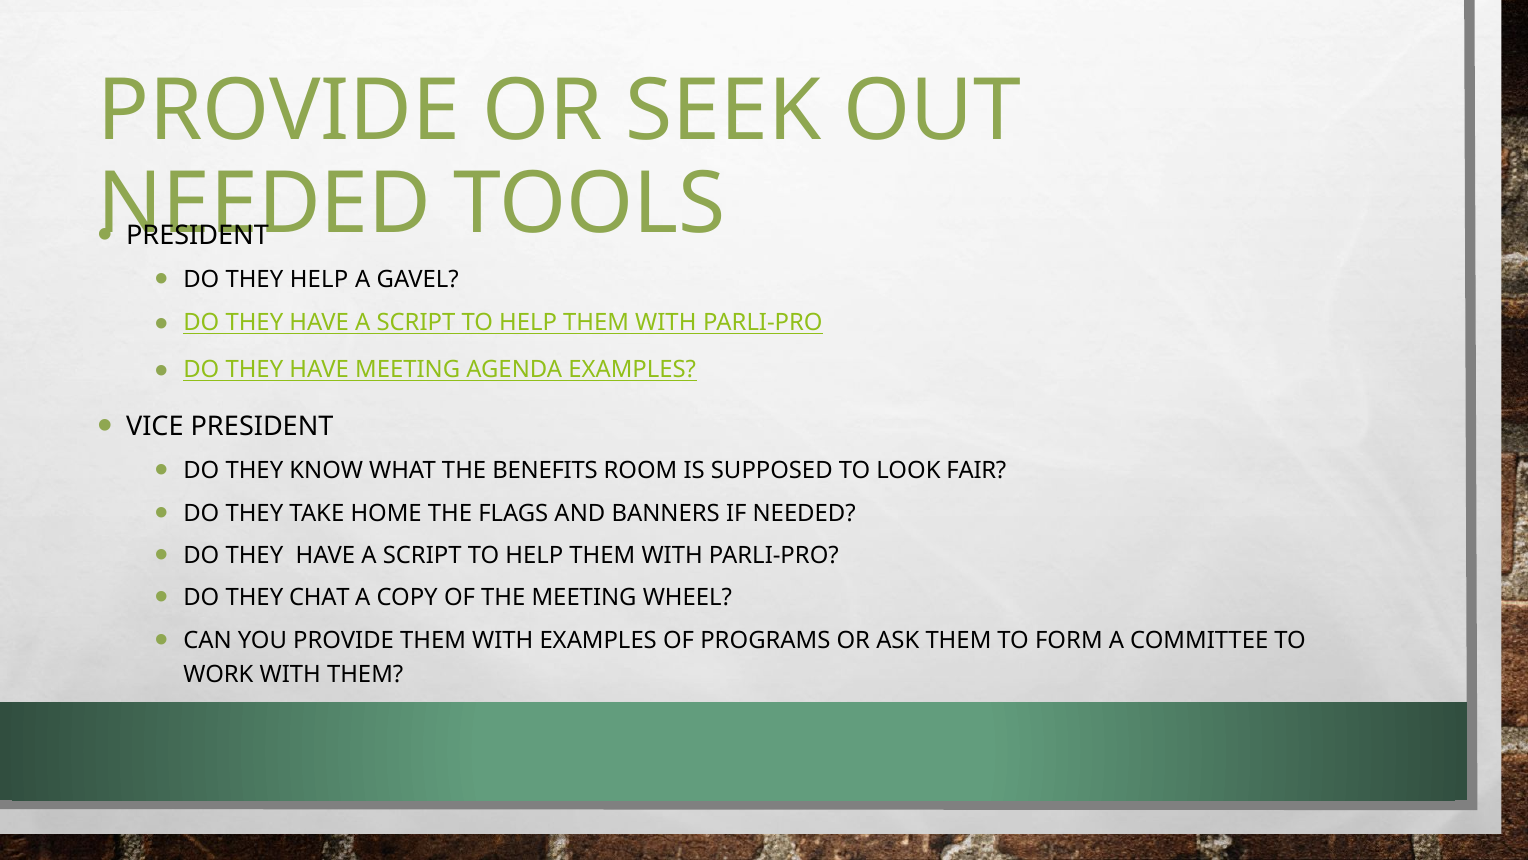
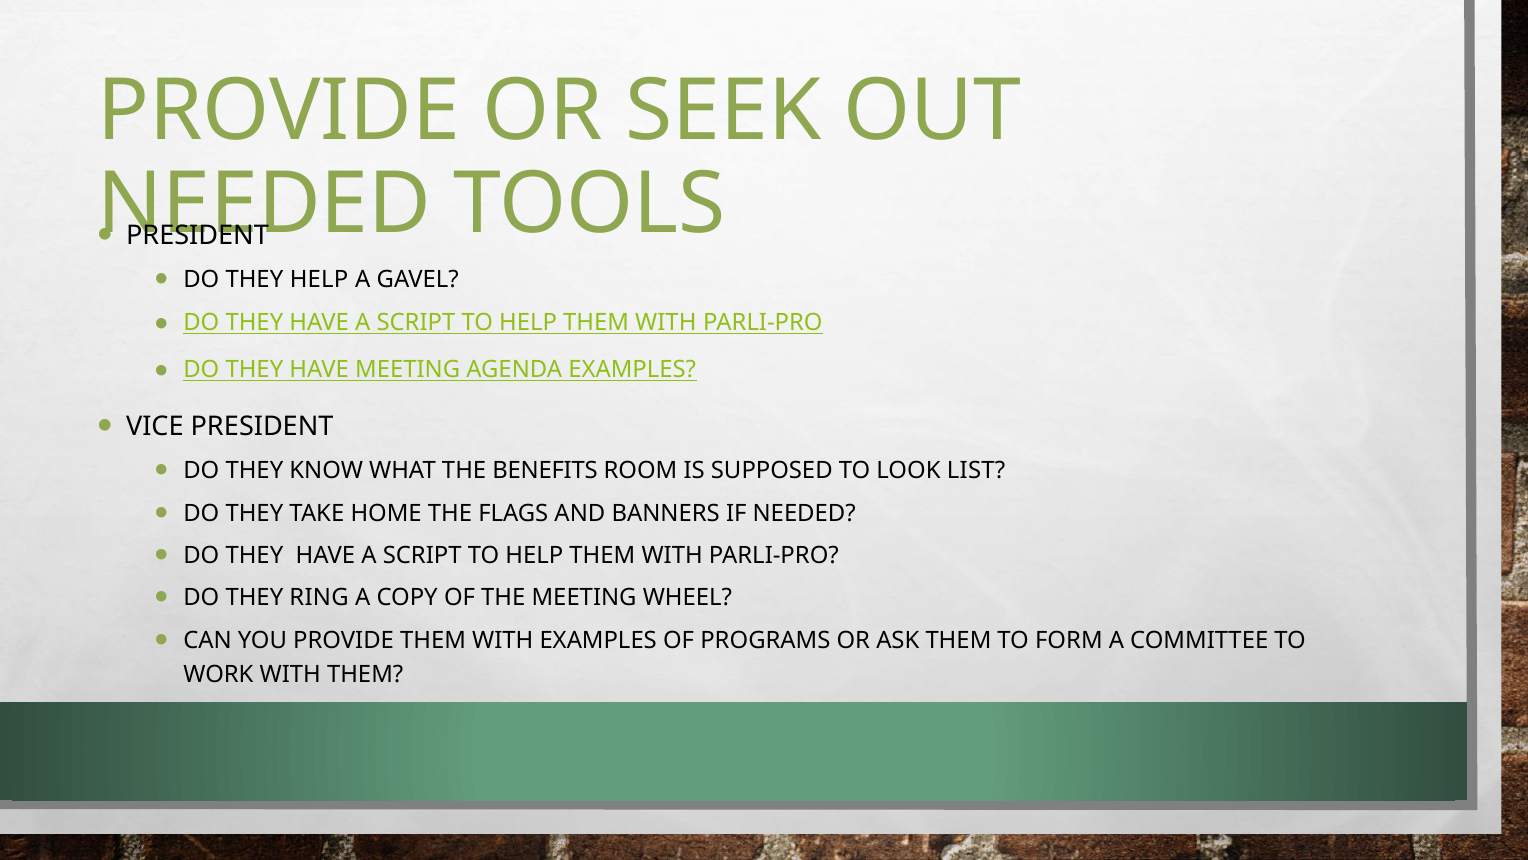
FAIR: FAIR -> LIST
CHAT: CHAT -> RING
